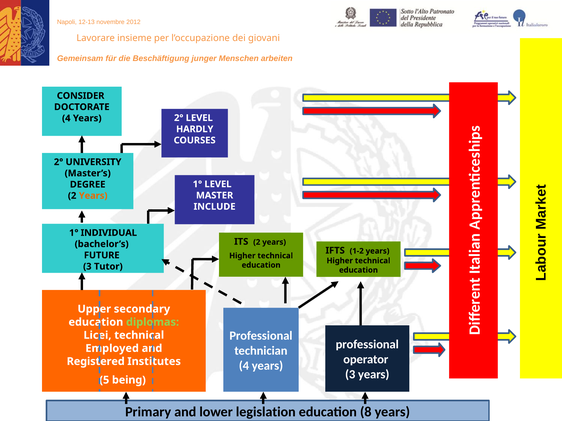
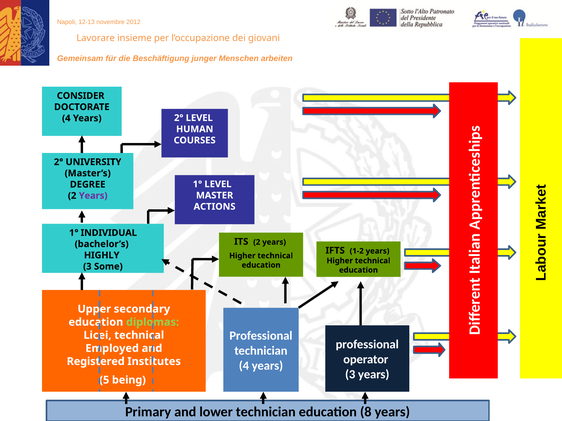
HARDLY: HARDLY -> HUMAN
Years at (93, 196) colour: orange -> purple
INCLUDE: INCLUDE -> ACTIONS
FUTURE: FUTURE -> HIGHLY
Tutor: Tutor -> Some
lower legislation: legislation -> technician
